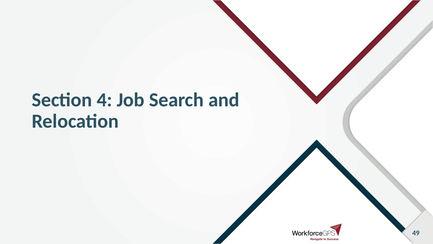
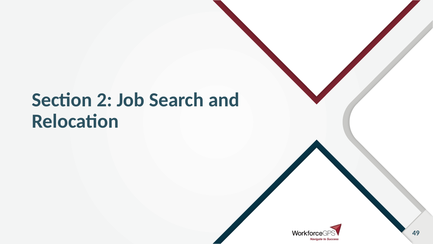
4: 4 -> 2
